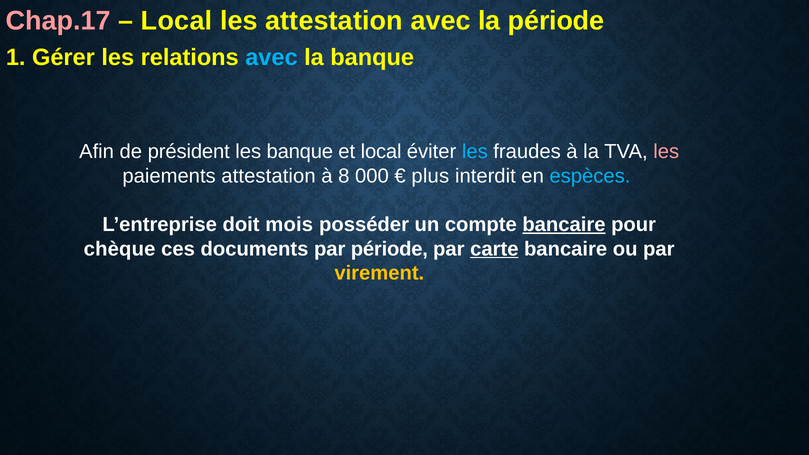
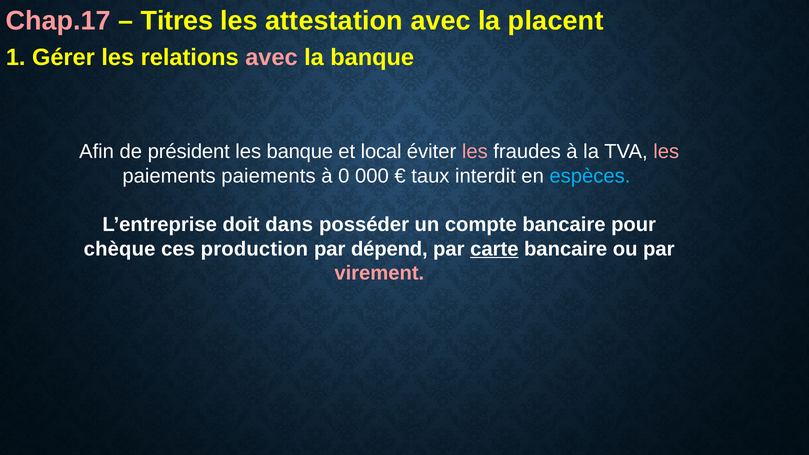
Local at (177, 21): Local -> Titres
la période: période -> placent
avec at (271, 58) colour: light blue -> pink
les at (475, 152) colour: light blue -> pink
paiements attestation: attestation -> paiements
8: 8 -> 0
plus: plus -> taux
mois: mois -> dans
bancaire at (564, 225) underline: present -> none
documents: documents -> production
par période: période -> dépend
virement colour: yellow -> pink
